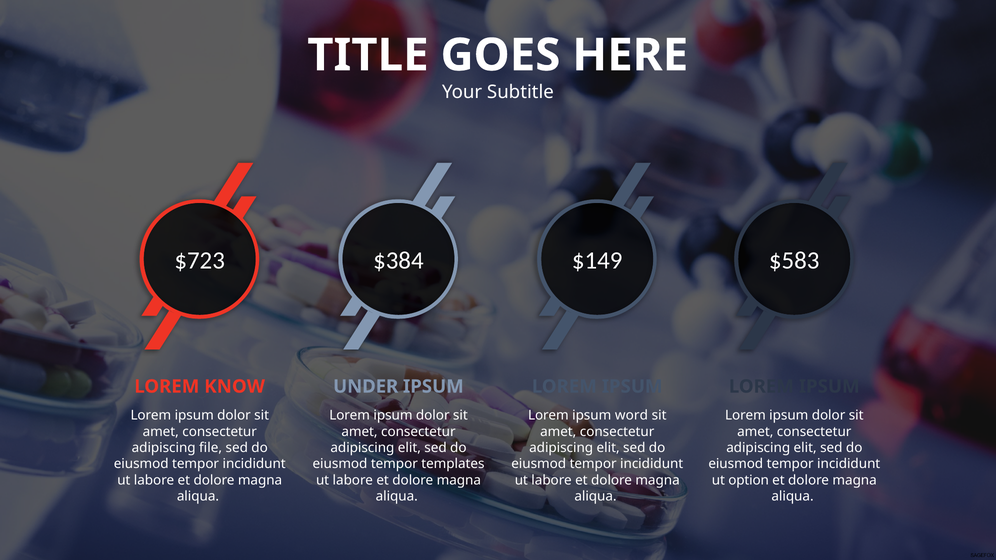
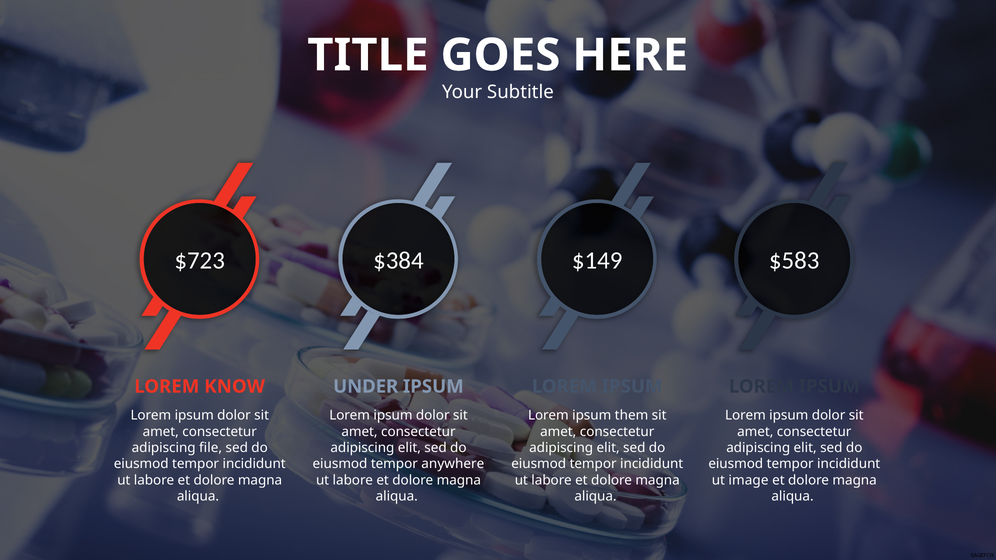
word: word -> them
templates: templates -> anywhere
option: option -> image
